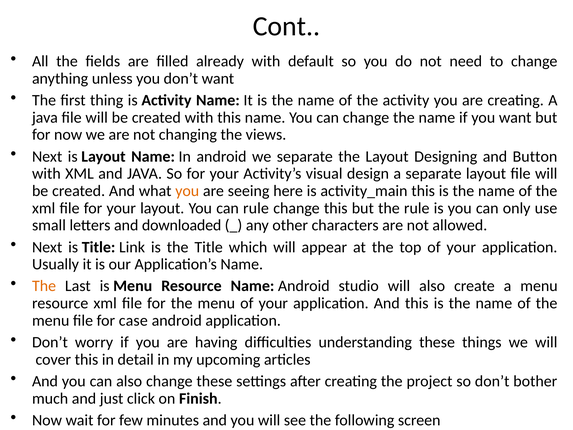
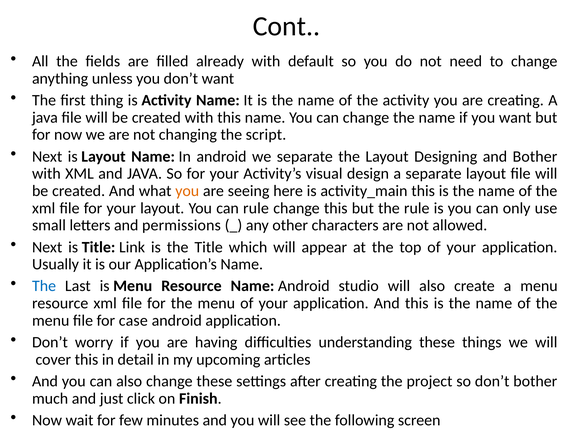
views: views -> script
and Button: Button -> Bother
downloaded: downloaded -> permissions
The at (44, 286) colour: orange -> blue
